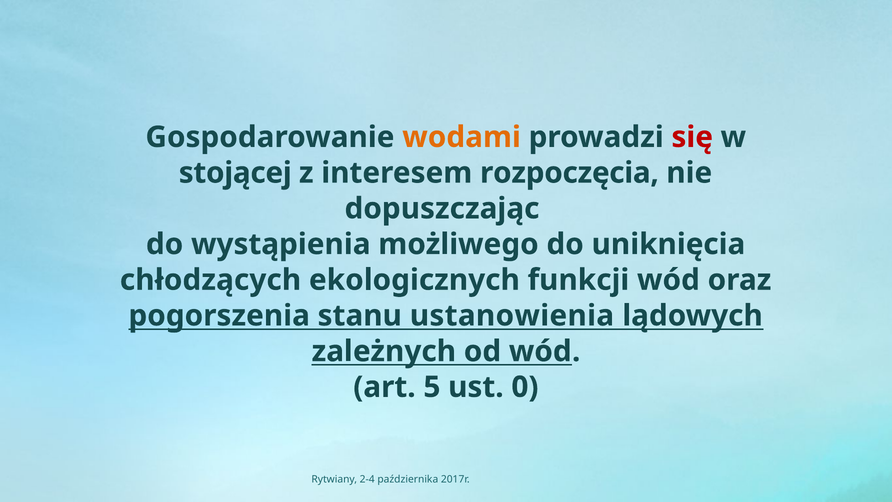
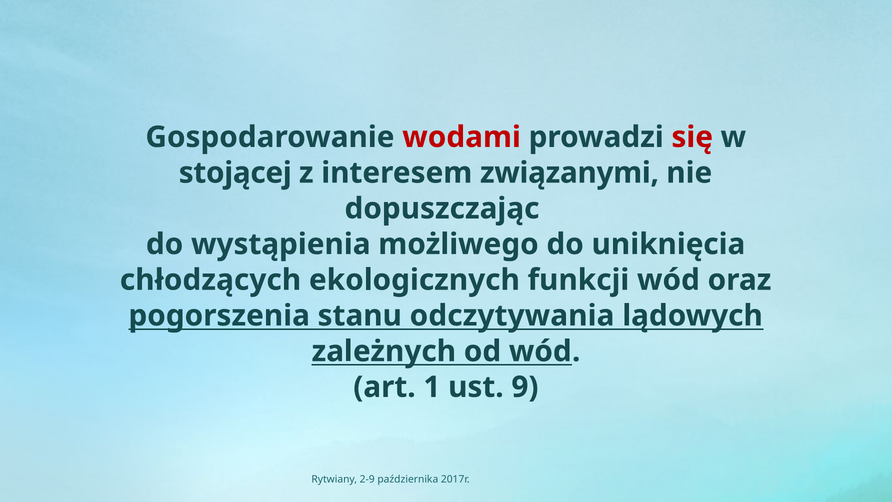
wodami colour: orange -> red
rozpoczęcia: rozpoczęcia -> związanymi
ustanowienia: ustanowienia -> odczytywania
5: 5 -> 1
0: 0 -> 9
2-4: 2-4 -> 2-9
